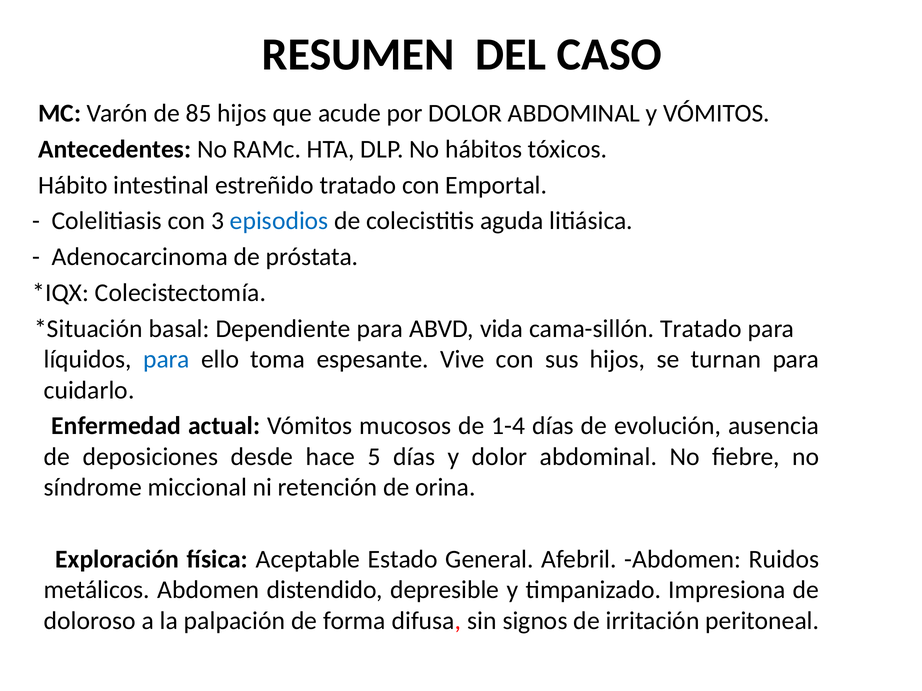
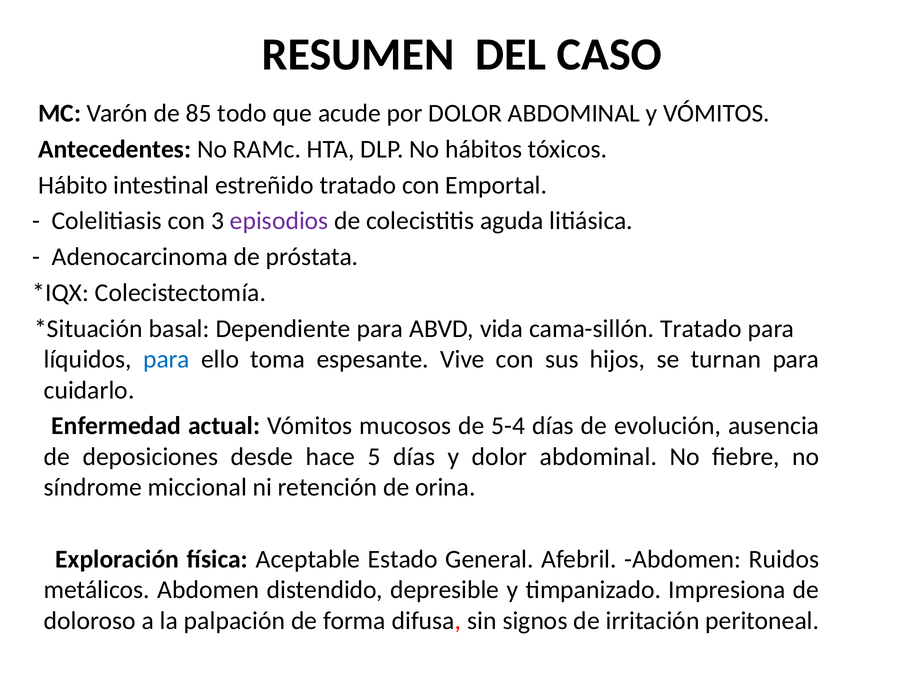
85 hijos: hijos -> todo
episodios colour: blue -> purple
1-4: 1-4 -> 5-4
